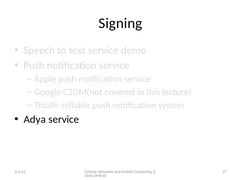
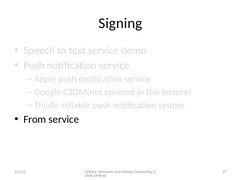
Adya: Adya -> From
